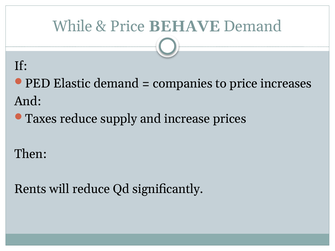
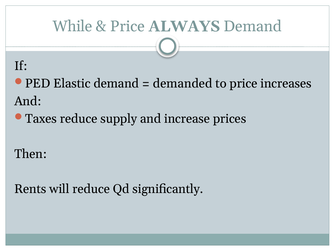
BEHAVE: BEHAVE -> ALWAYS
companies: companies -> demanded
